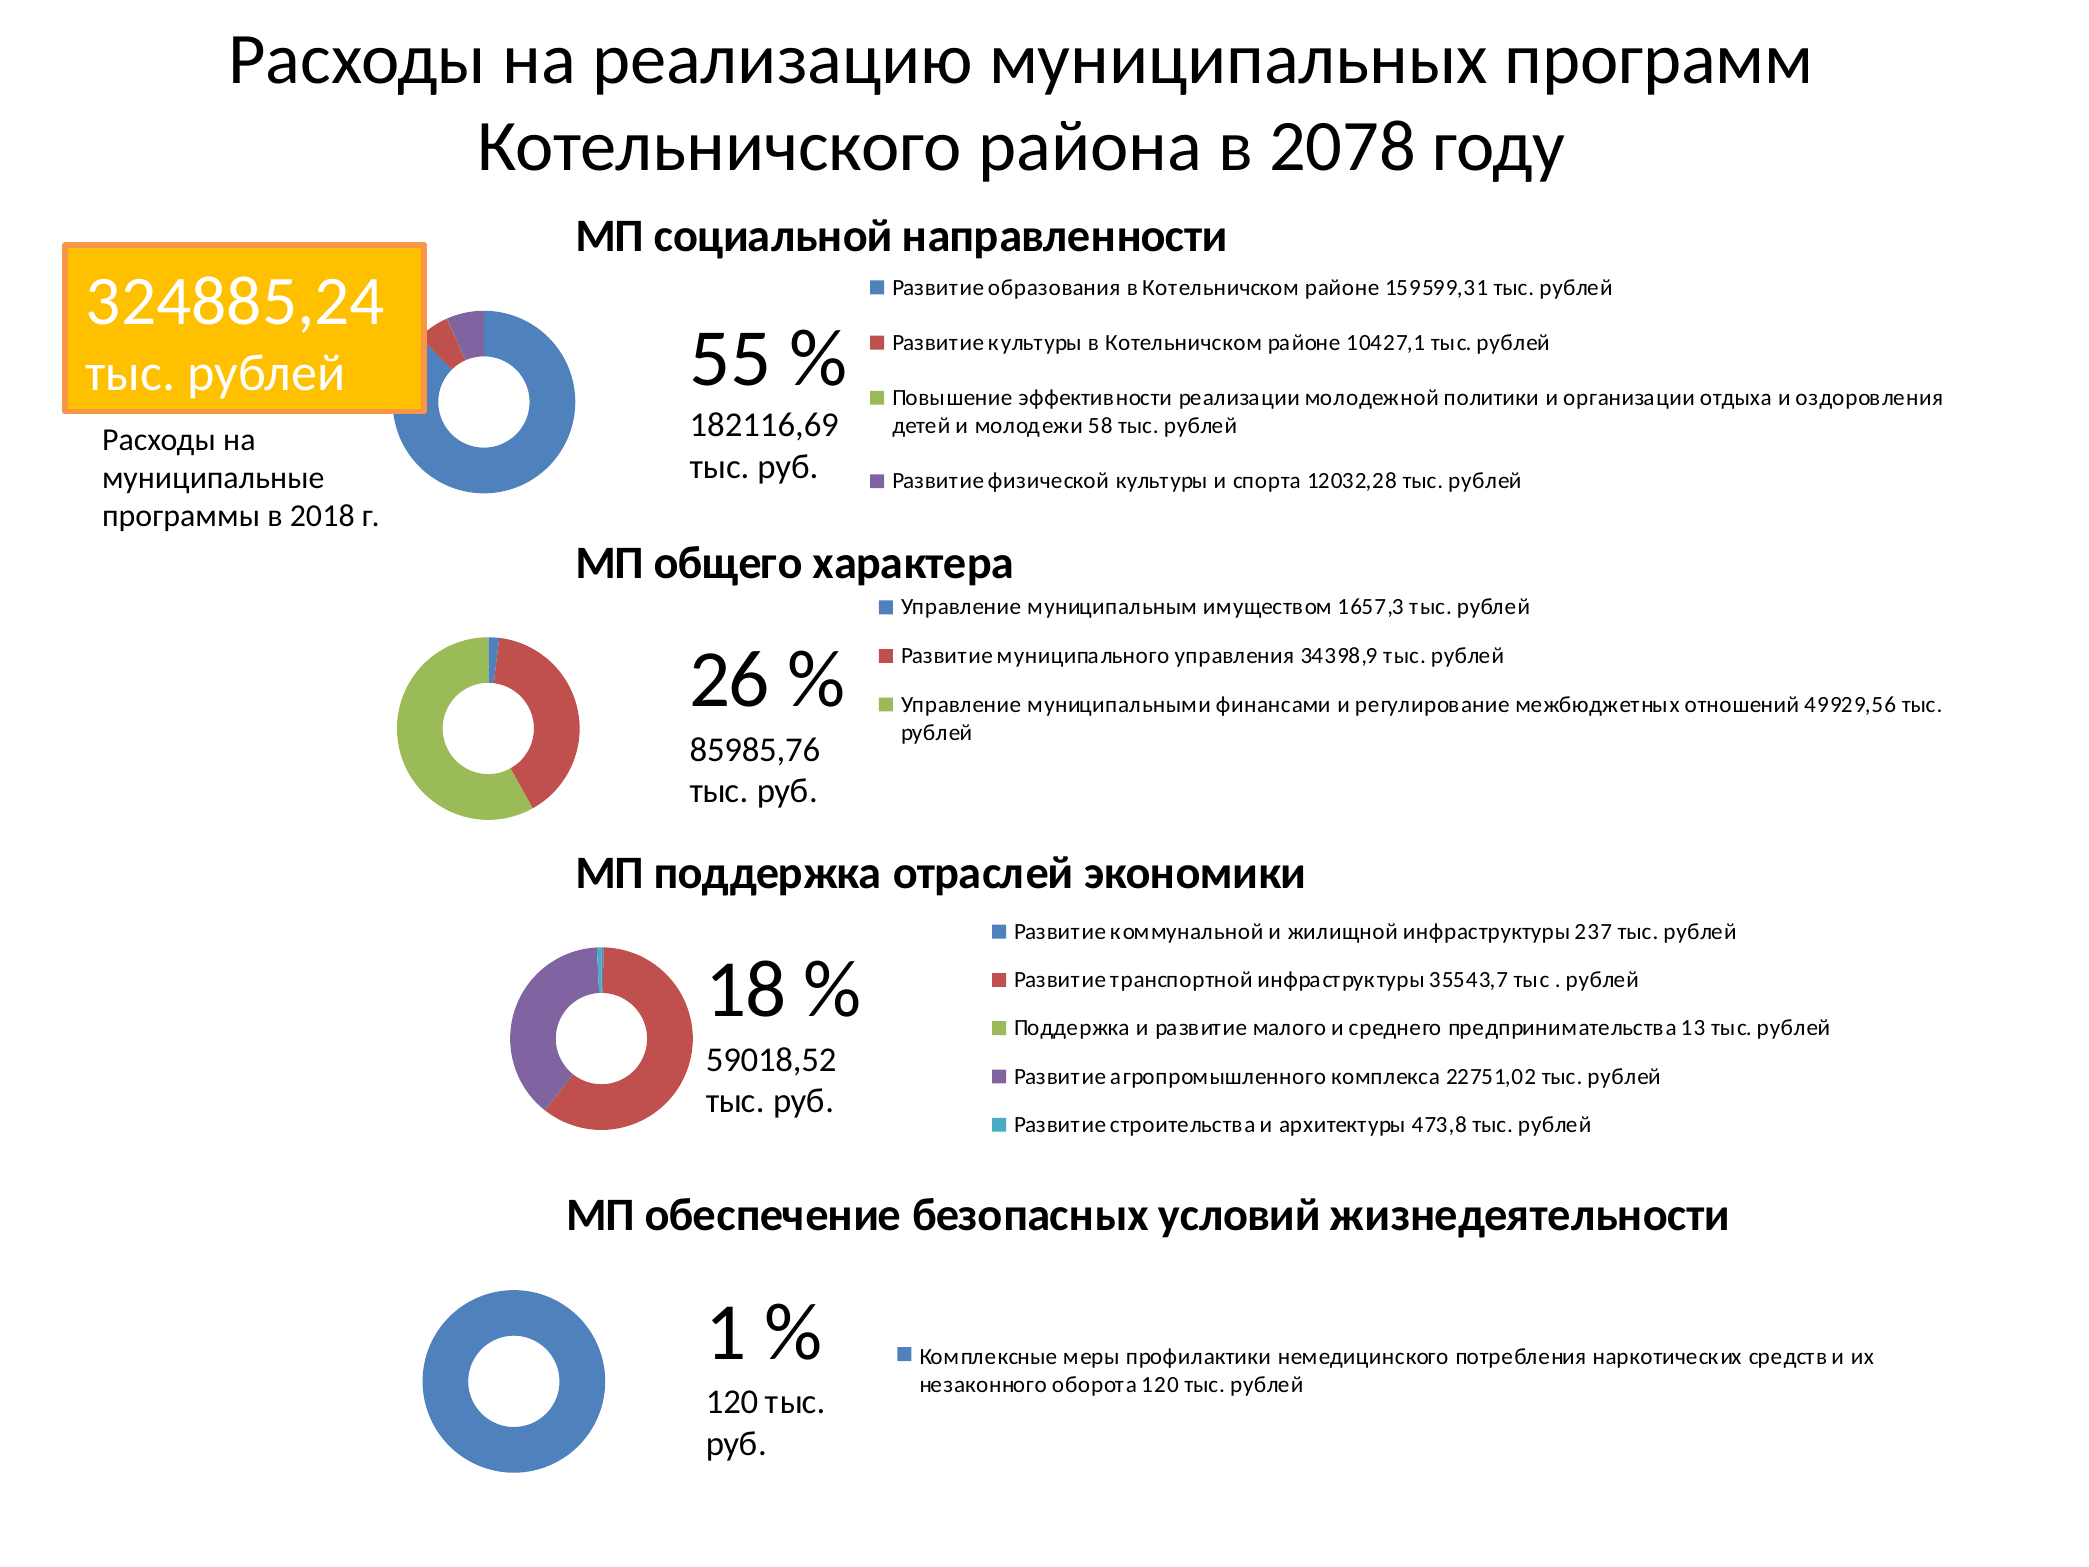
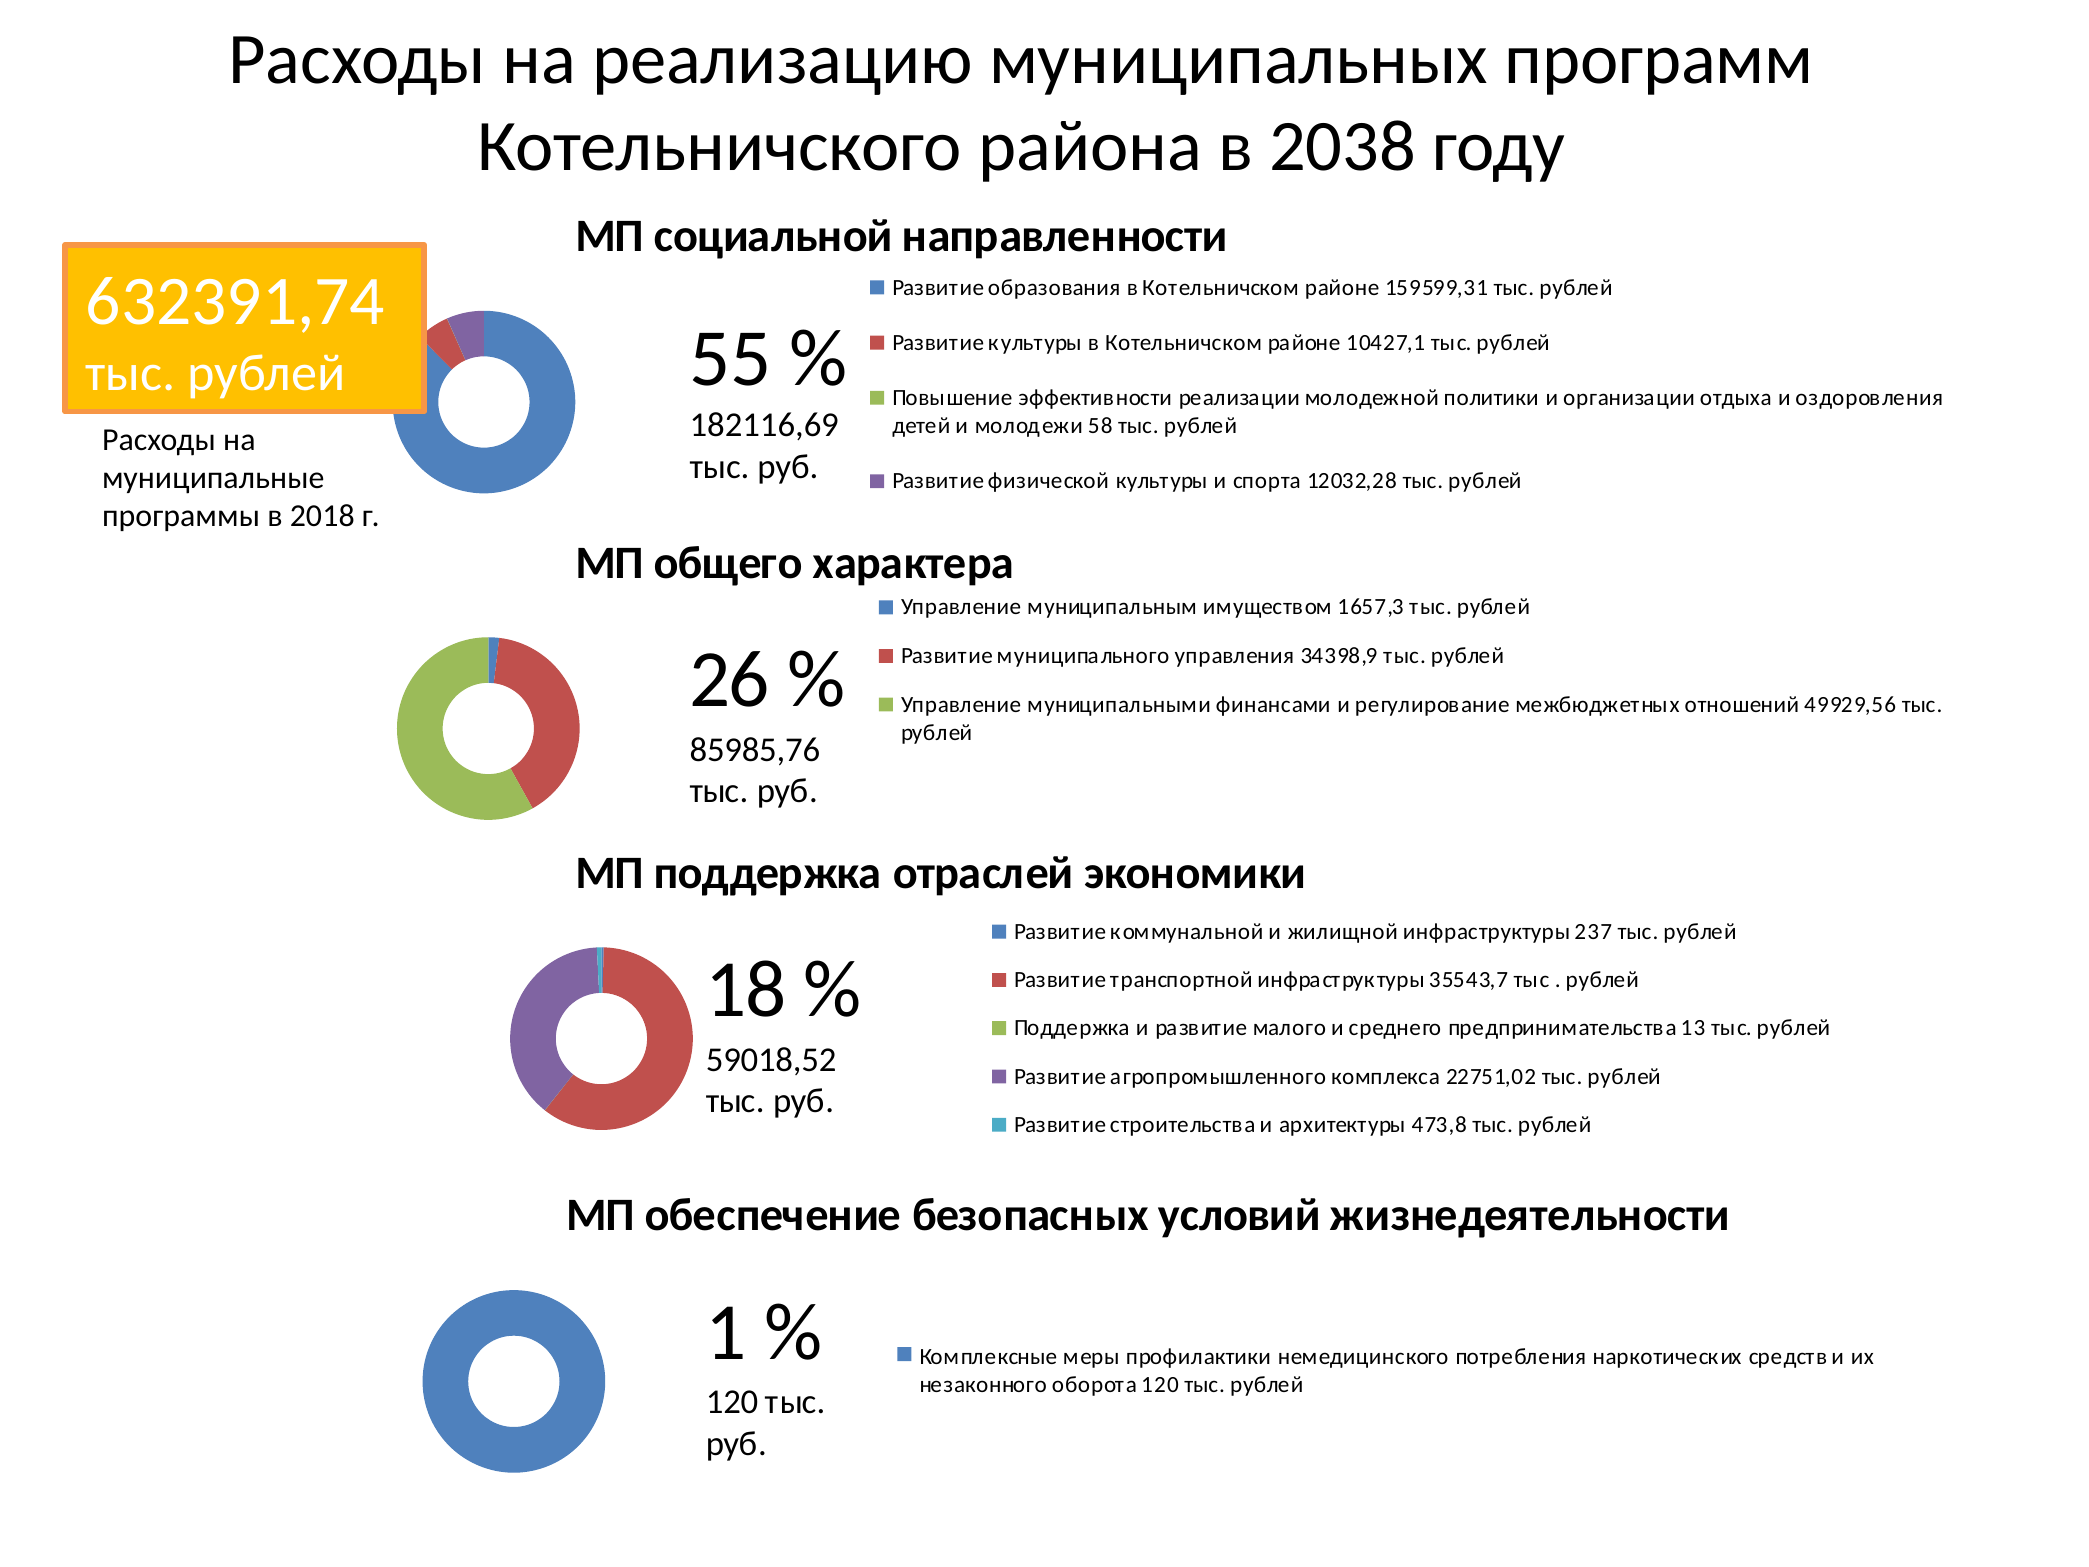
2078: 2078 -> 2038
324885,24: 324885,24 -> 632391,74
